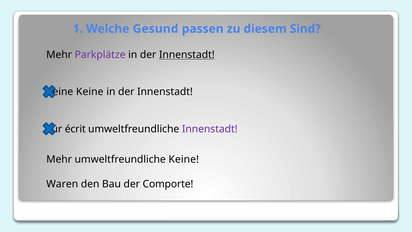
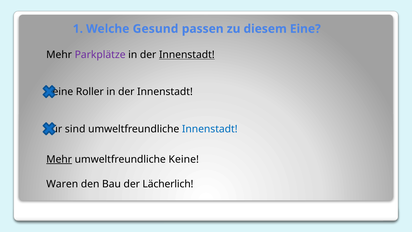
Sind: Sind -> Eine
Keine at (90, 92): Keine -> Roller
écrit: écrit -> sind
Innenstadt at (210, 129) colour: purple -> blue
Mehr at (59, 159) underline: none -> present
Comporte: Comporte -> Lächerlich
